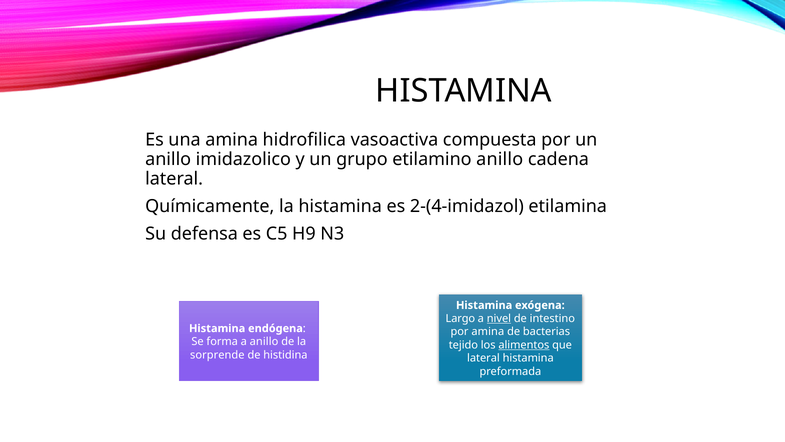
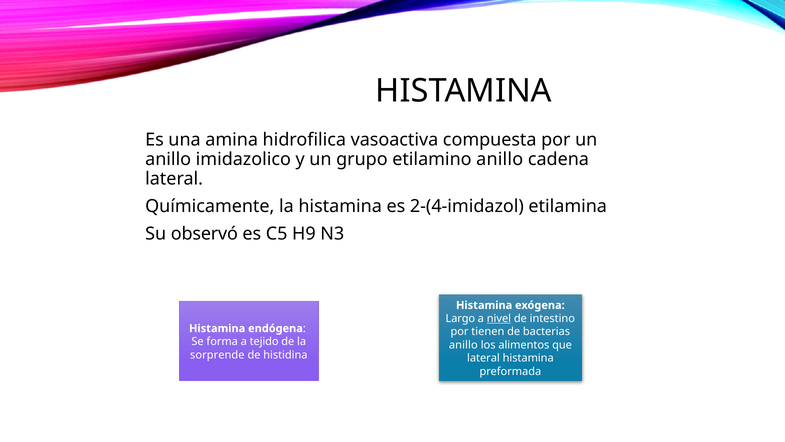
defensa: defensa -> observó
por amina: amina -> tienen
a anillo: anillo -> tejido
tejido at (463, 345): tejido -> anillo
alimentos underline: present -> none
